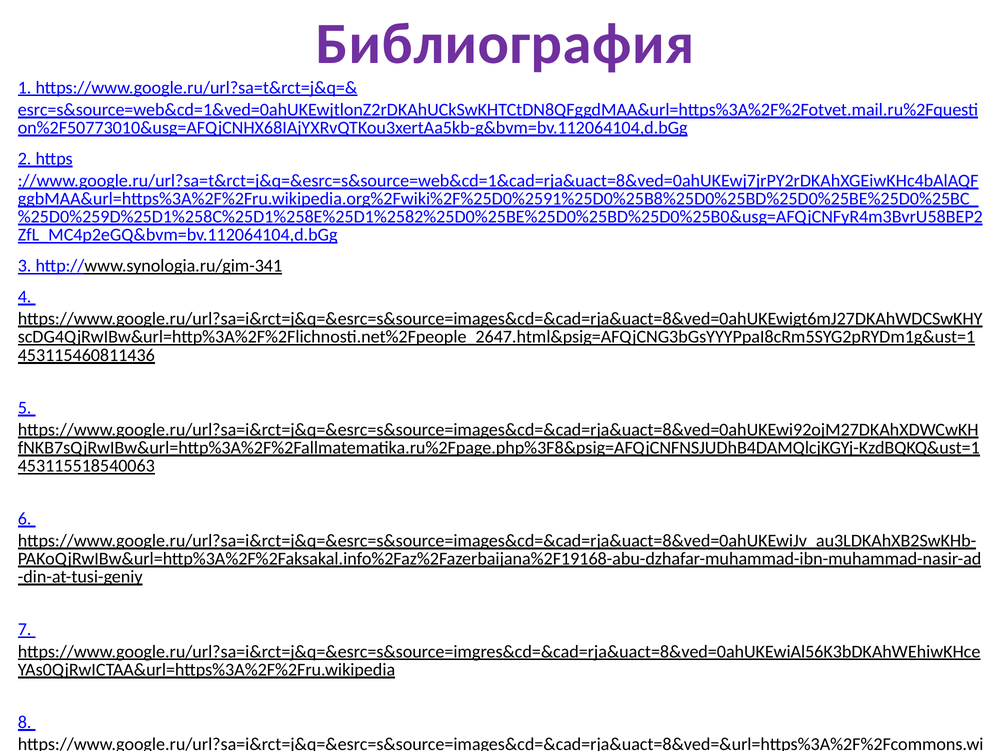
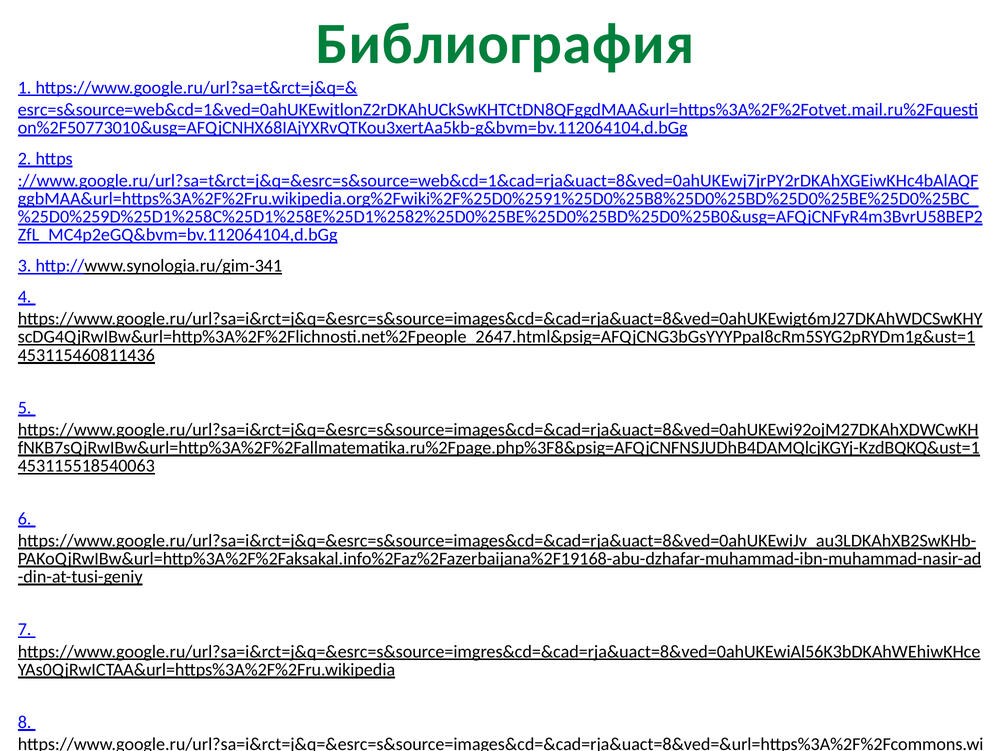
Библиография colour: purple -> green
